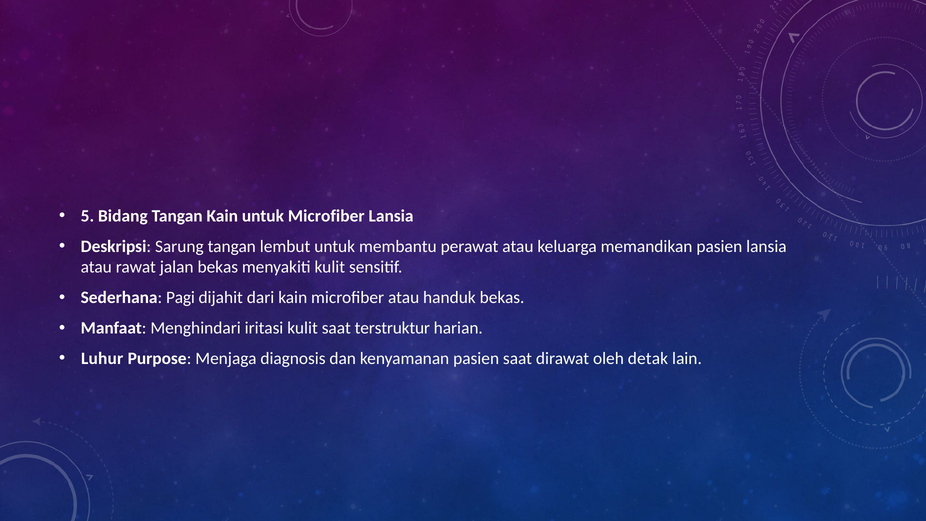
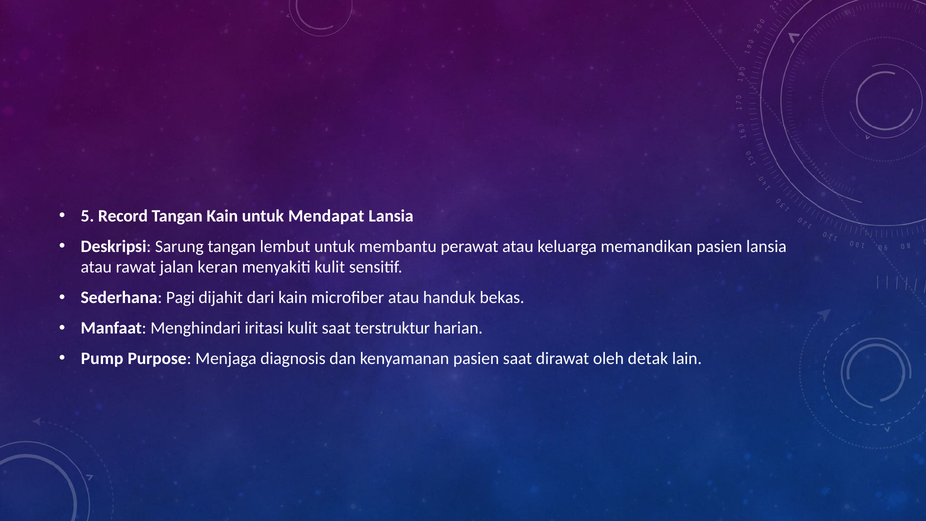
Bidang: Bidang -> Record
untuk Microfiber: Microfiber -> Mendapat
jalan bekas: bekas -> keran
Luhur: Luhur -> Pump
